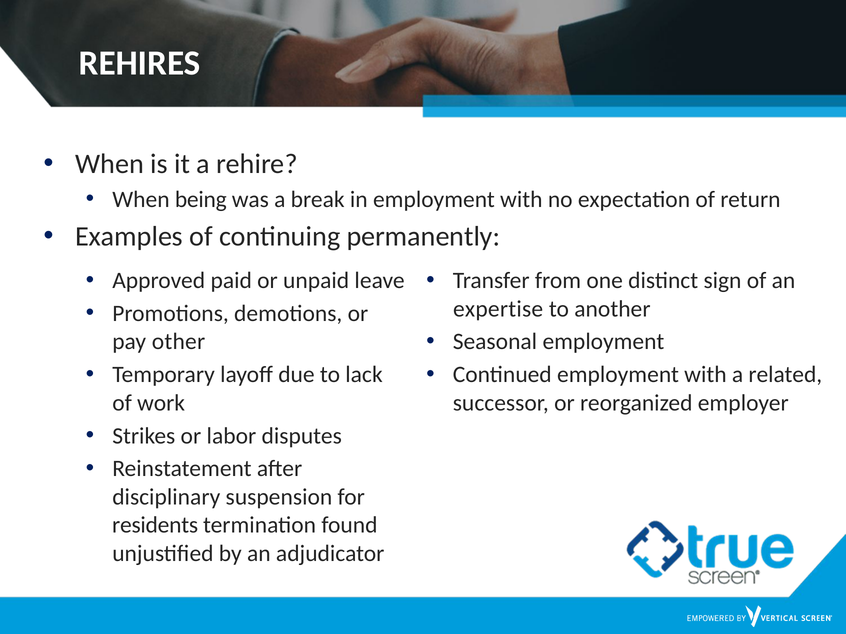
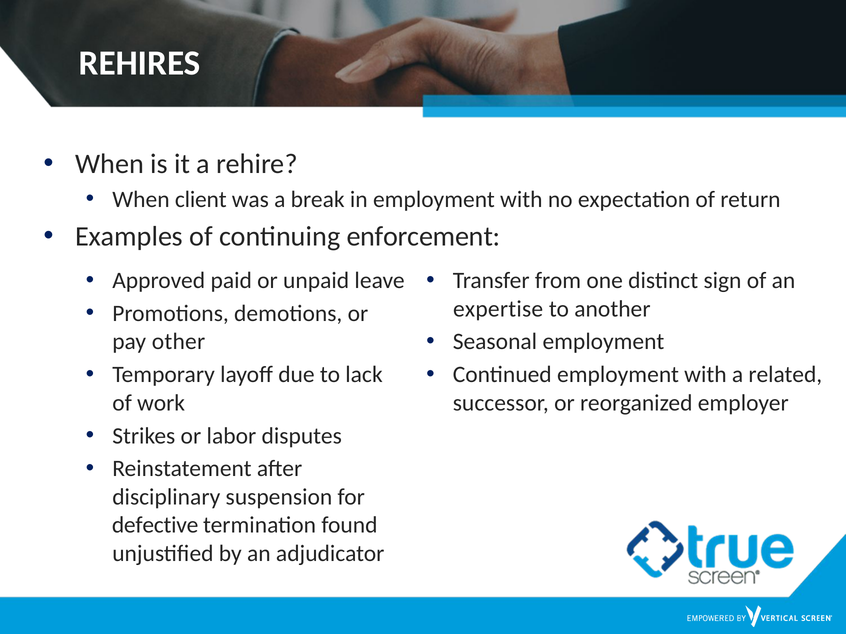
being: being -> client
permanently: permanently -> enforcement
residents: residents -> defective
